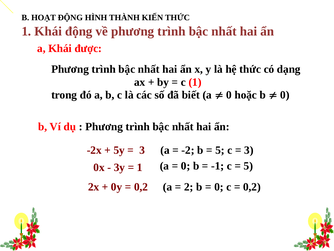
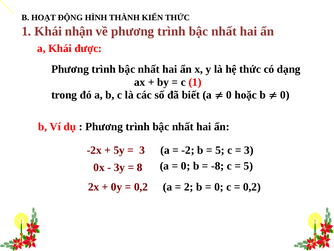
Khái động: động -> nhận
-1: -1 -> -8
1 at (140, 167): 1 -> 8
